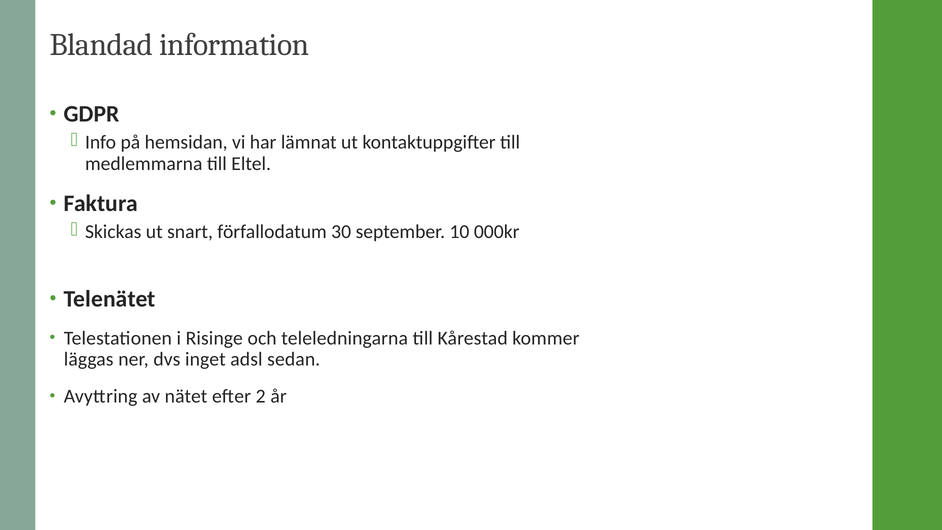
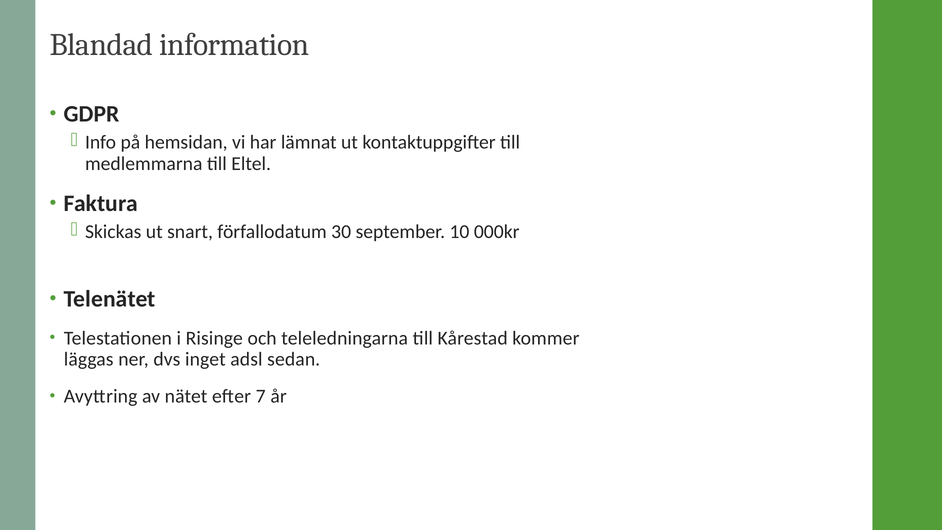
2: 2 -> 7
